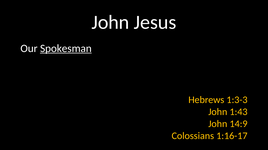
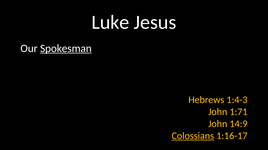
John at (110, 22): John -> Luke
1:3-3: 1:3-3 -> 1:4-3
1:43: 1:43 -> 1:71
Colossians underline: none -> present
